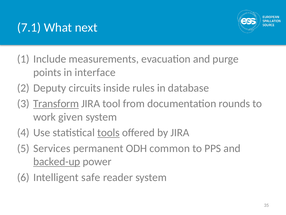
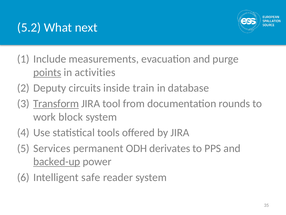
7.1: 7.1 -> 5.2
points underline: none -> present
interface: interface -> activities
rules: rules -> train
given: given -> block
tools underline: present -> none
common: common -> derivates
